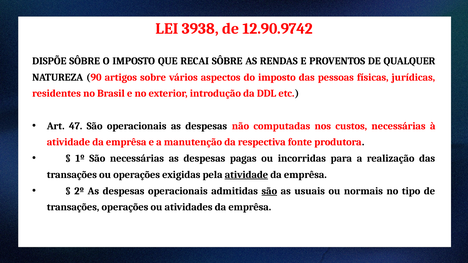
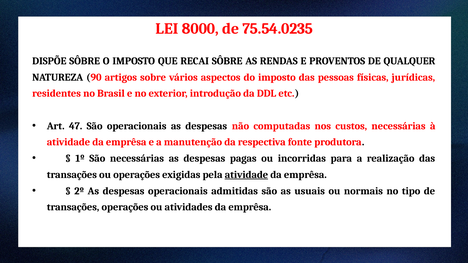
3938: 3938 -> 8000
12.90.9742: 12.90.9742 -> 75.54.0235
são at (269, 191) underline: present -> none
